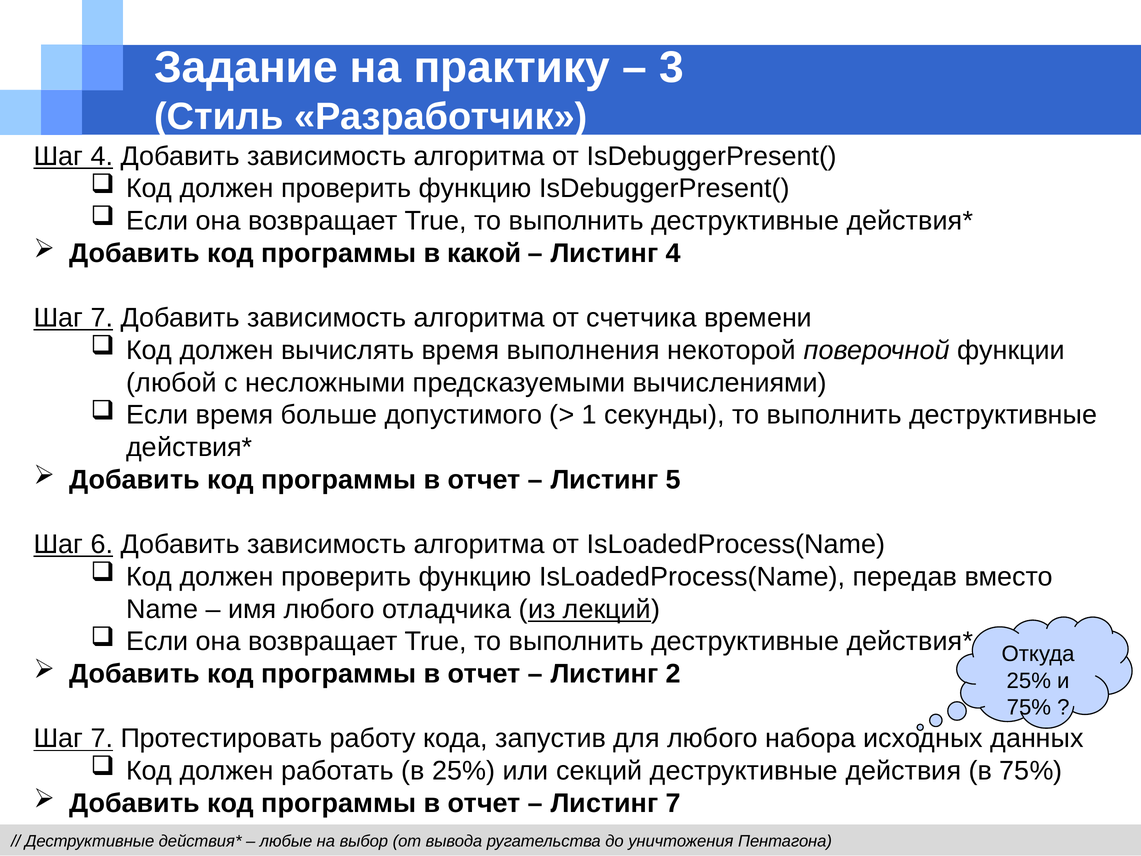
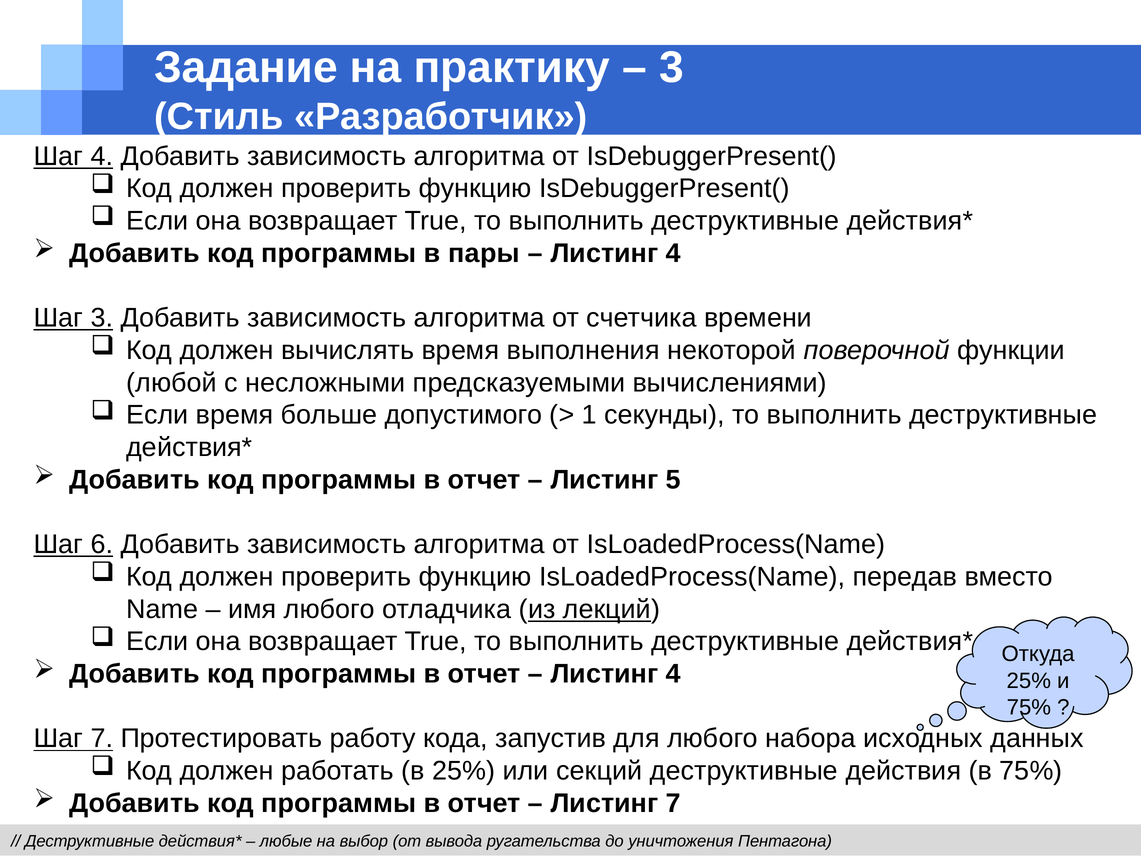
какой: какой -> пары
7 at (102, 318): 7 -> 3
2 at (673, 674): 2 -> 4
